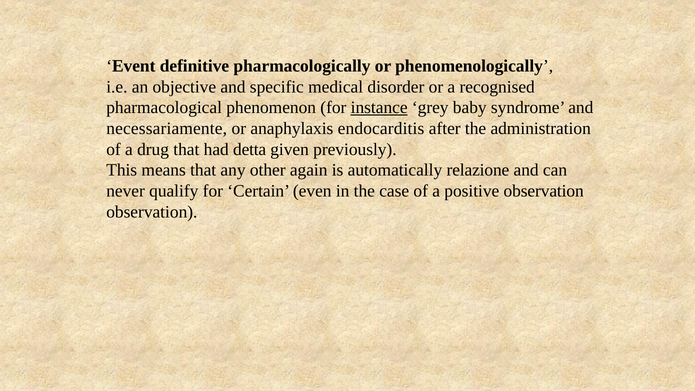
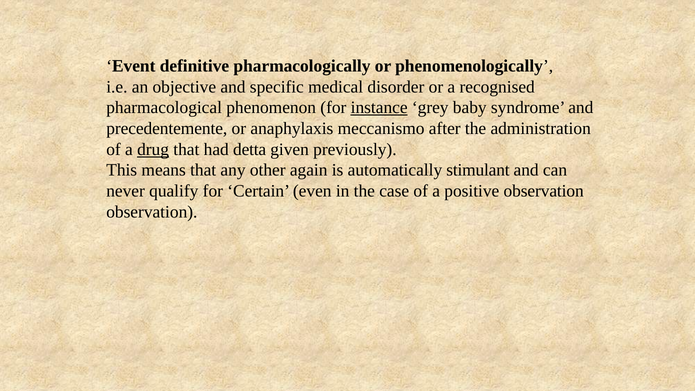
necessariamente: necessariamente -> precedentemente
endocarditis: endocarditis -> meccanismo
drug underline: none -> present
relazione: relazione -> stimulant
